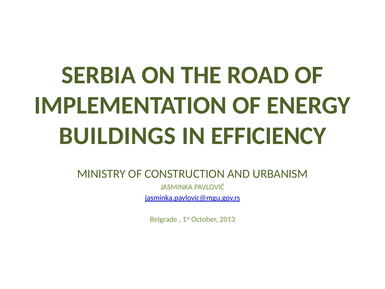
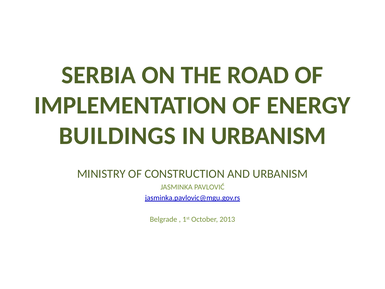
IN EFFICIENCY: EFFICIENCY -> URBANISM
